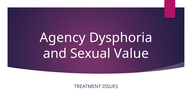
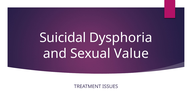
Agency: Agency -> Suicidal
